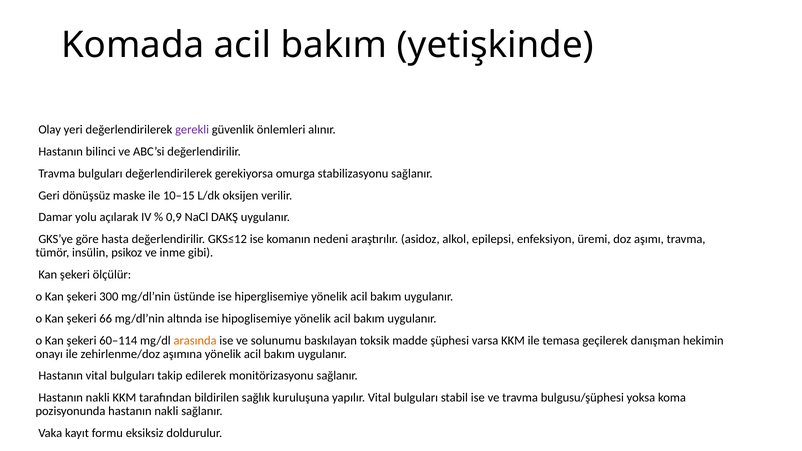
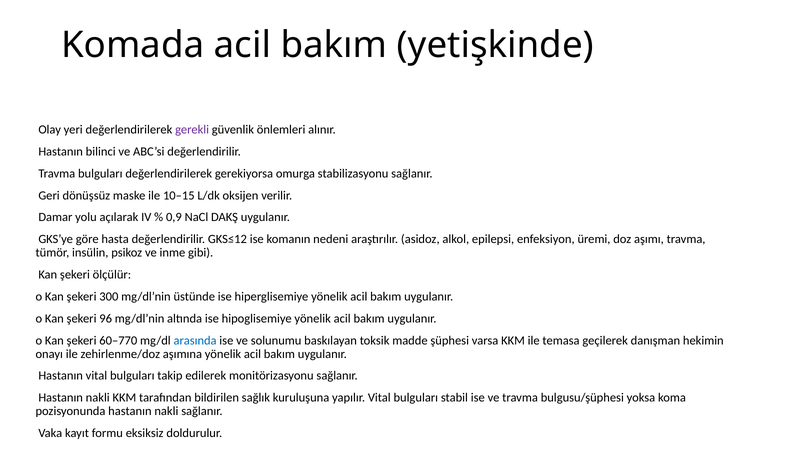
66: 66 -> 96
60–114: 60–114 -> 60–770
arasında colour: orange -> blue
